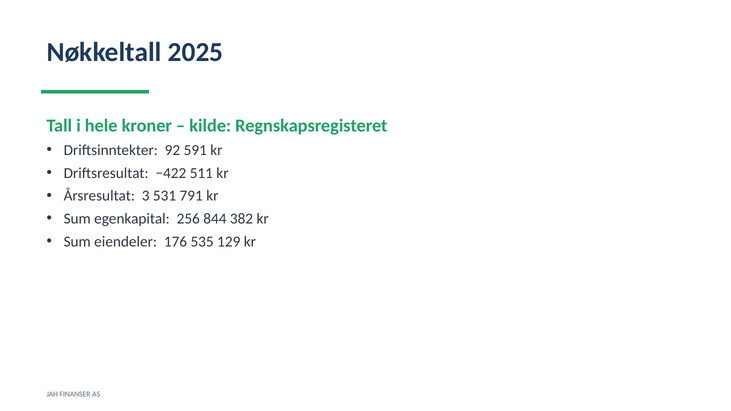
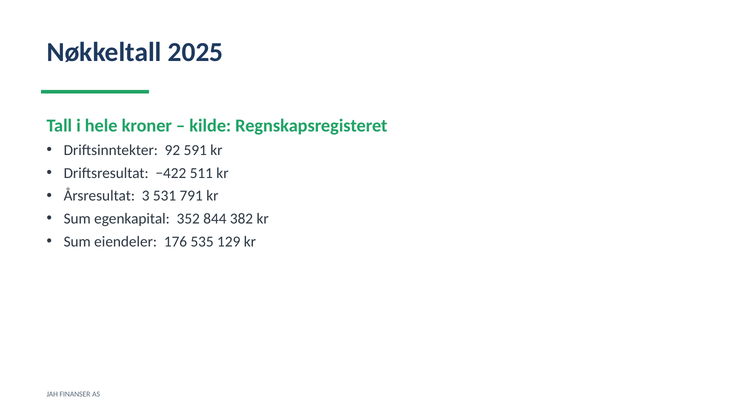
256: 256 -> 352
